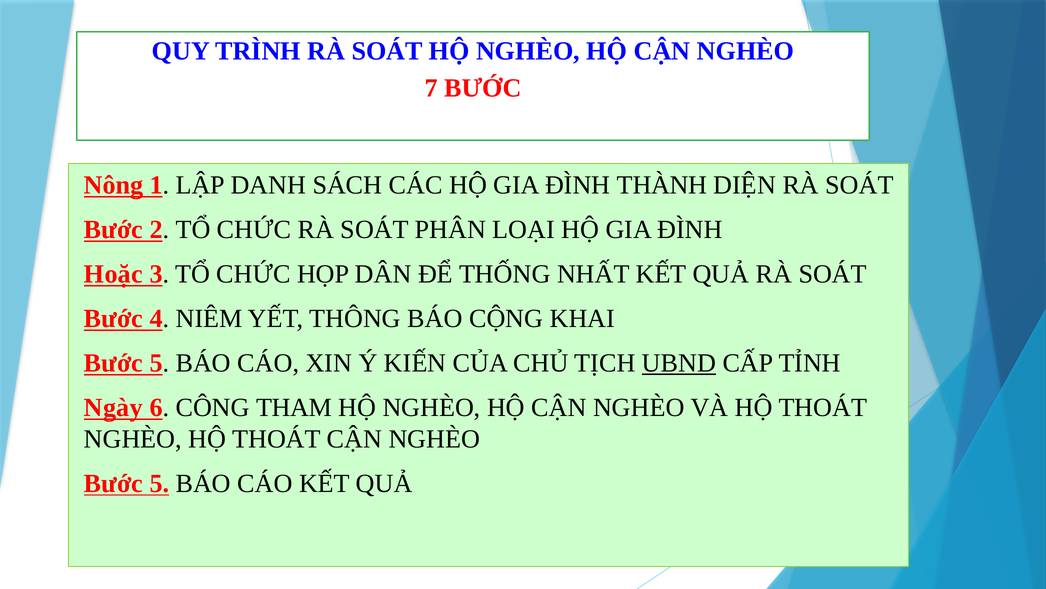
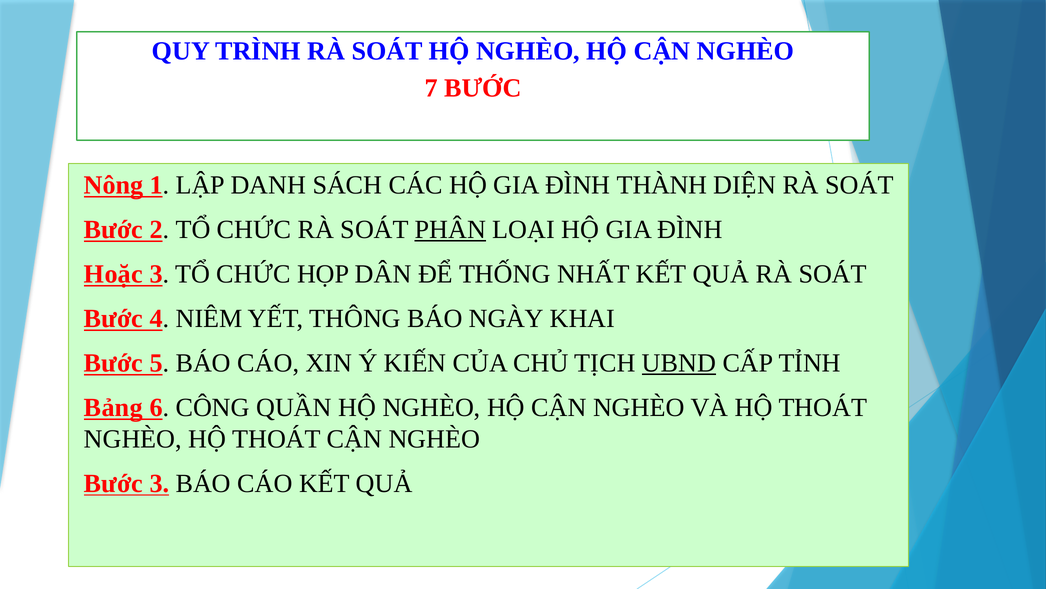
PHÂN underline: none -> present
CỘNG: CỘNG -> NGÀY
Ngày: Ngày -> Bảng
THAM: THAM -> QUẦN
5 at (159, 483): 5 -> 3
